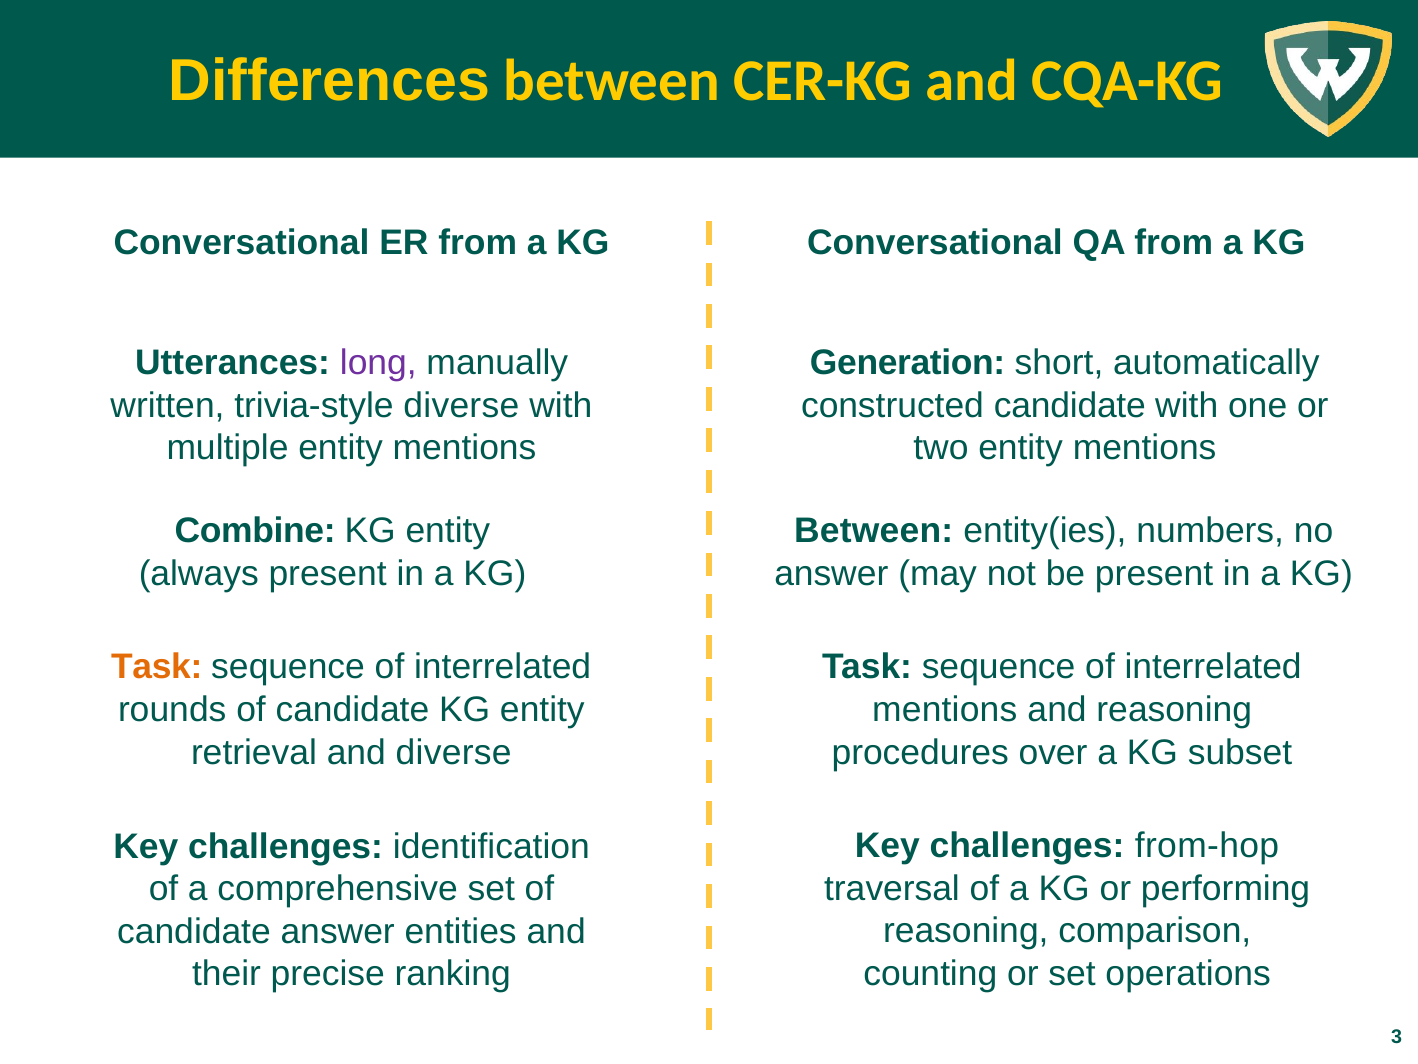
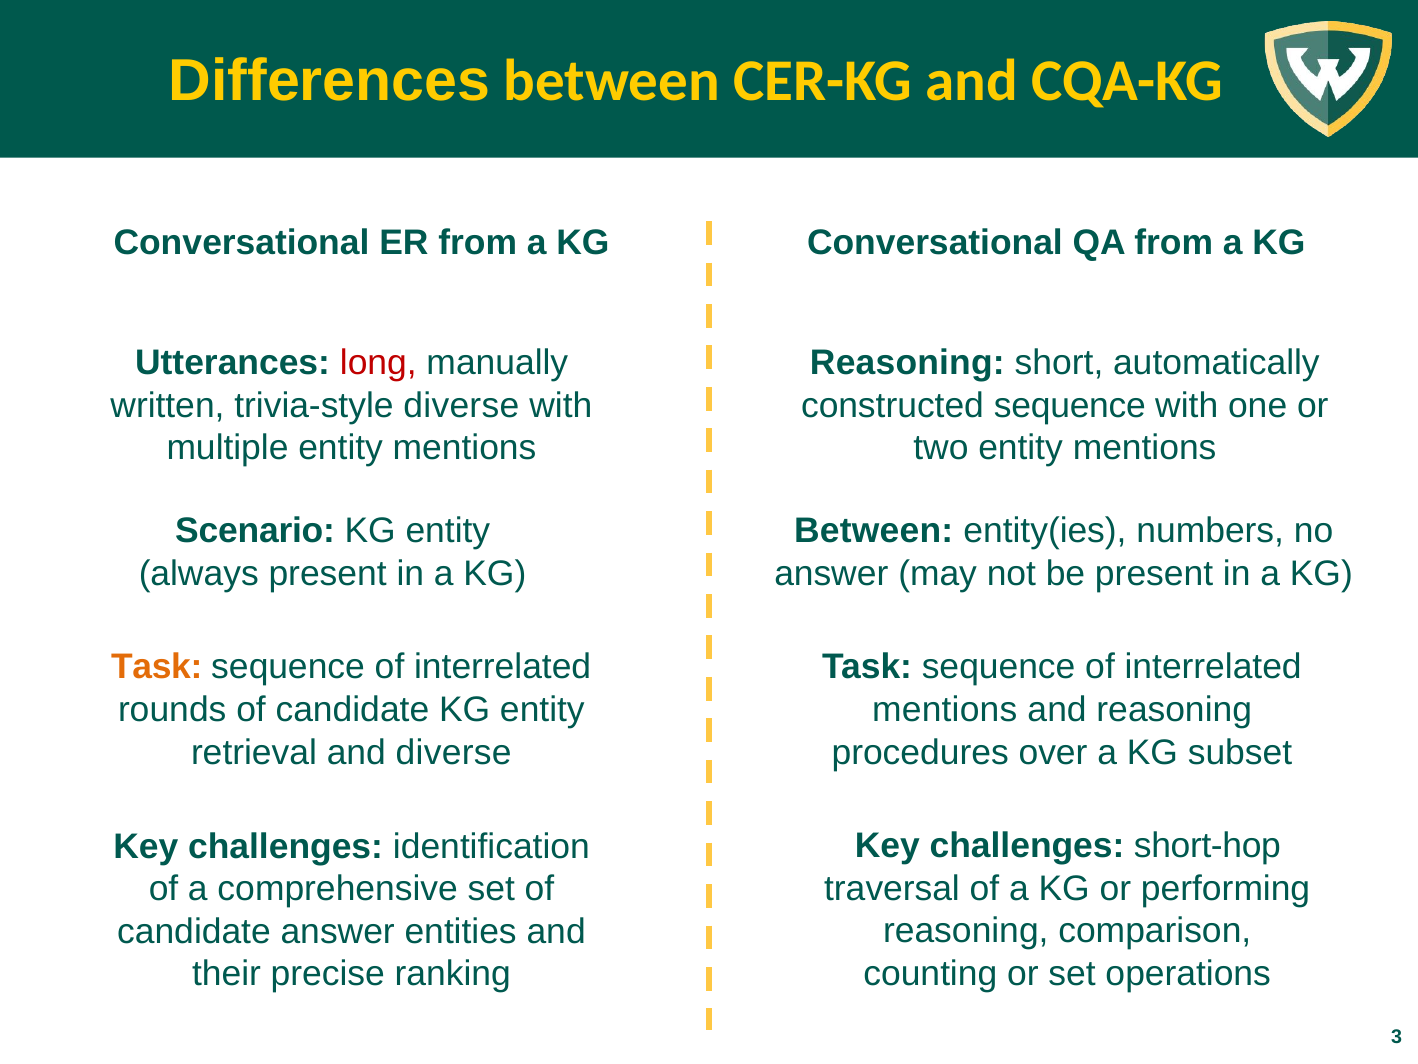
long colour: purple -> red
Generation at (908, 363): Generation -> Reasoning
constructed candidate: candidate -> sequence
Combine: Combine -> Scenario
from-hop: from-hop -> short-hop
